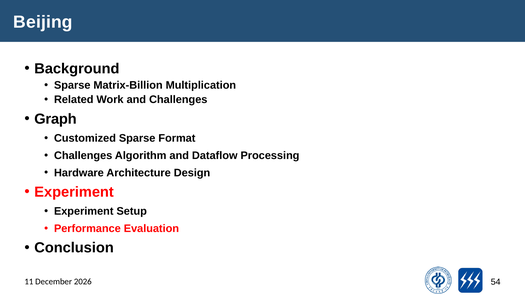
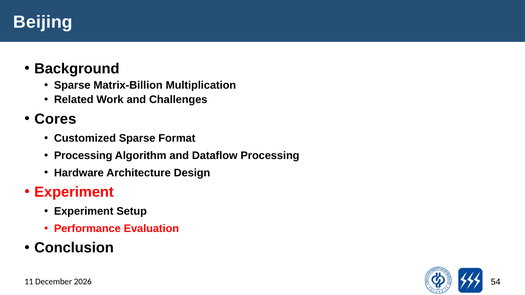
Graph: Graph -> Cores
Challenges at (83, 156): Challenges -> Processing
